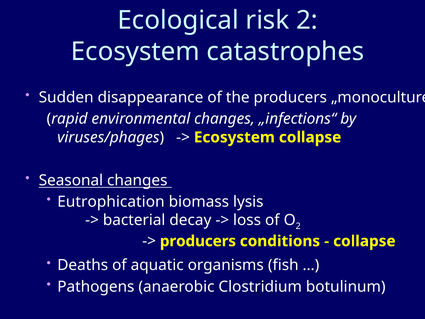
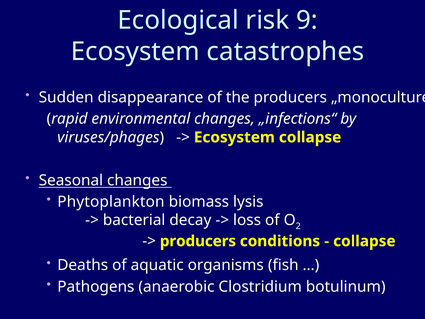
risk 2: 2 -> 9
Eutrophication: Eutrophication -> Phytoplankton
